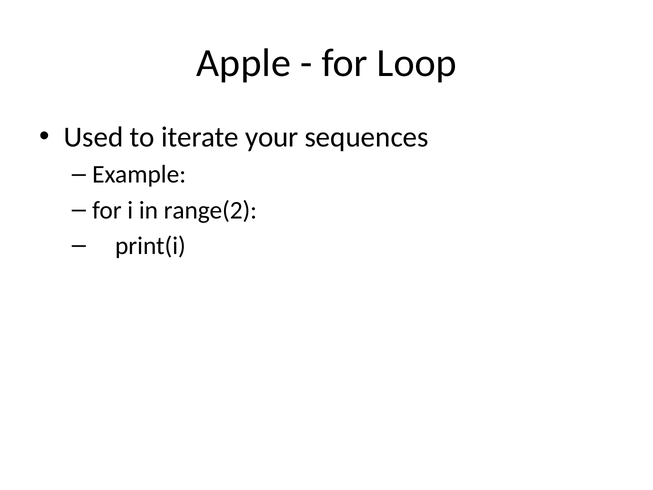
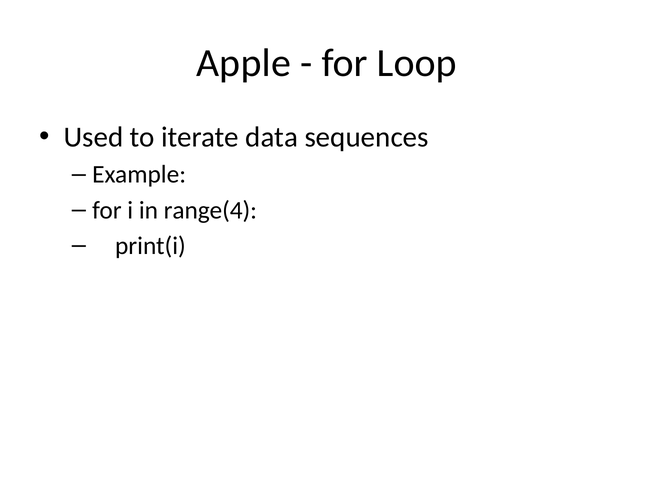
your: your -> data
range(2: range(2 -> range(4
